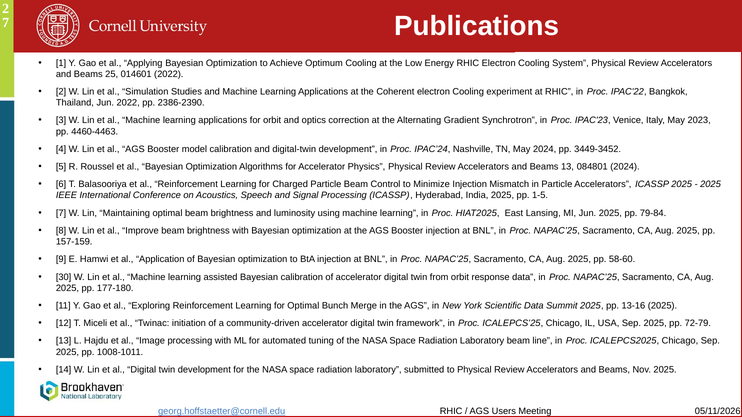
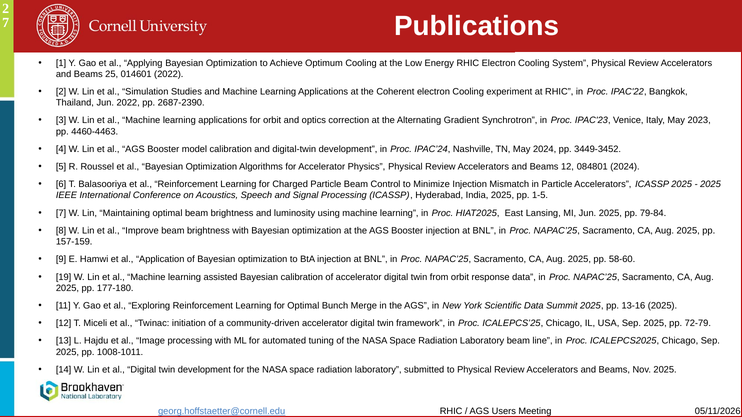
2386-2390: 2386-2390 -> 2687-2390
Beams 13: 13 -> 12
30: 30 -> 19
